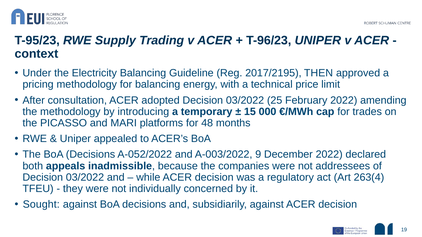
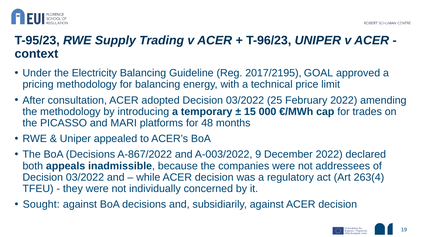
THEN: THEN -> GOAL
A-052/2022: A-052/2022 -> A-867/2022
